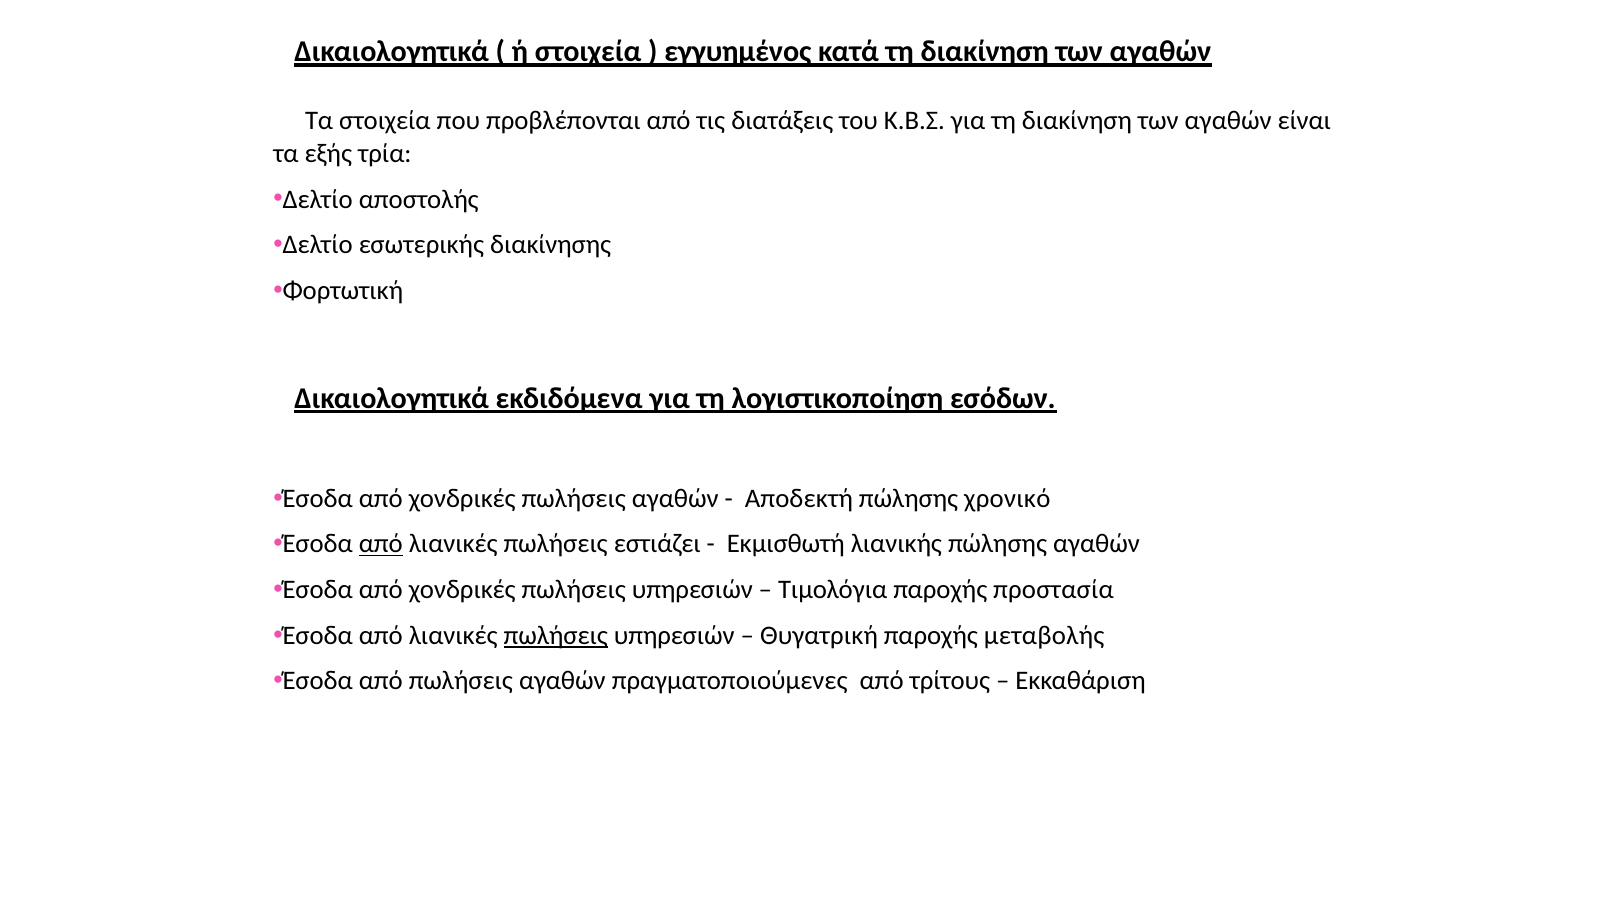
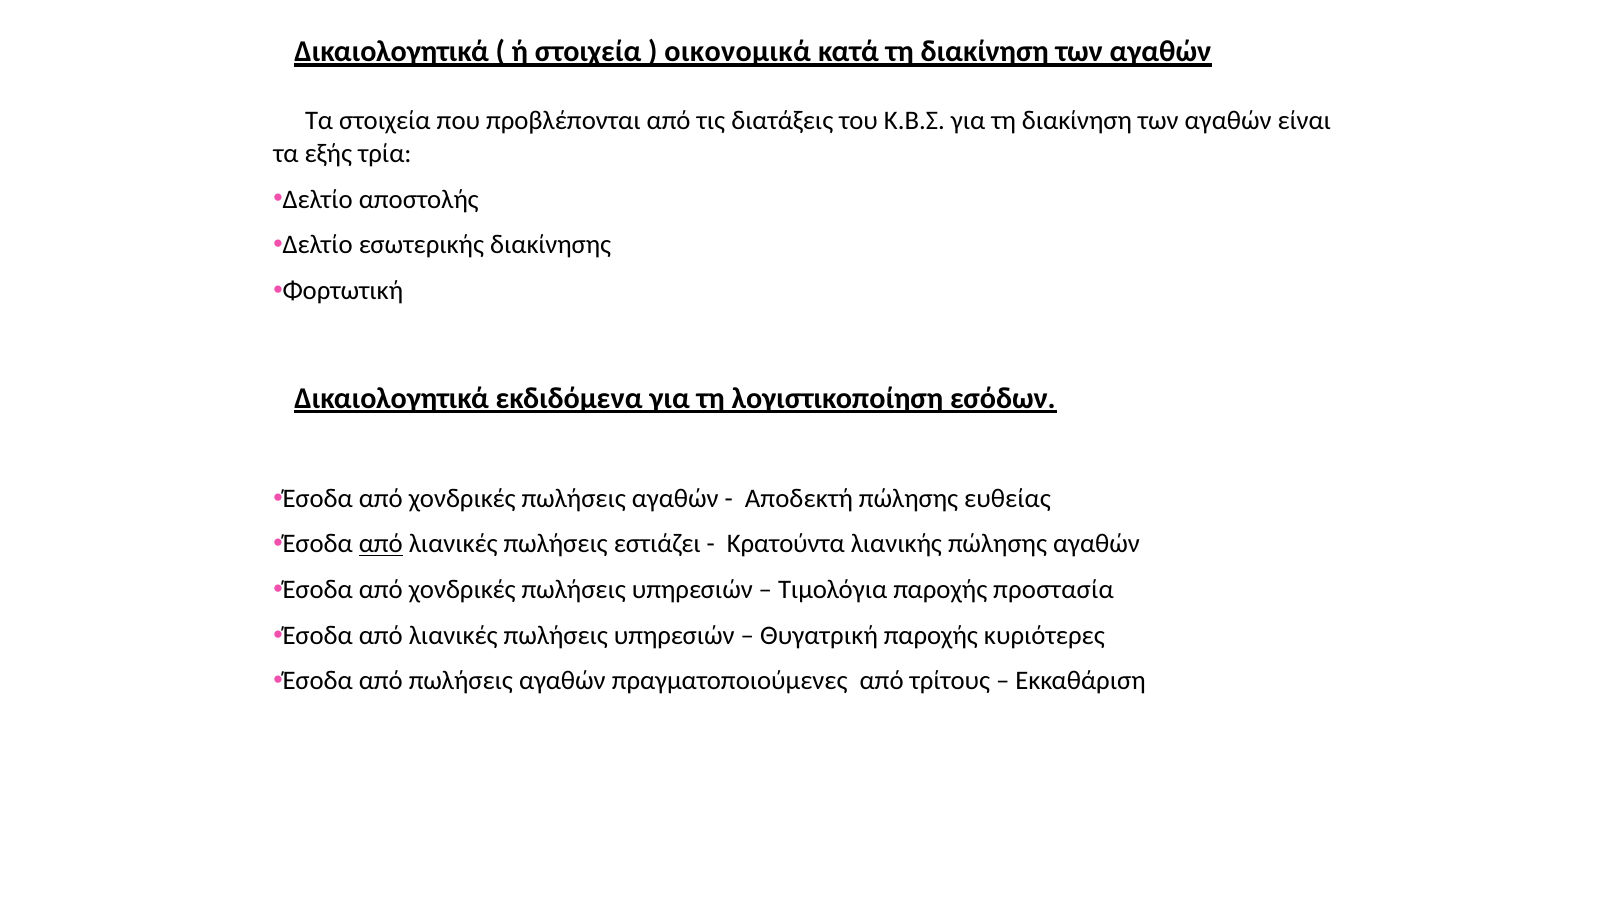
εγγυημένος: εγγυημένος -> οικονομικά
χρονικό: χρονικό -> ευθείας
Εκμισθωτή: Εκμισθωτή -> Κρατούντα
πωλήσεις at (556, 636) underline: present -> none
μεταβολής: μεταβολής -> κυριότερες
